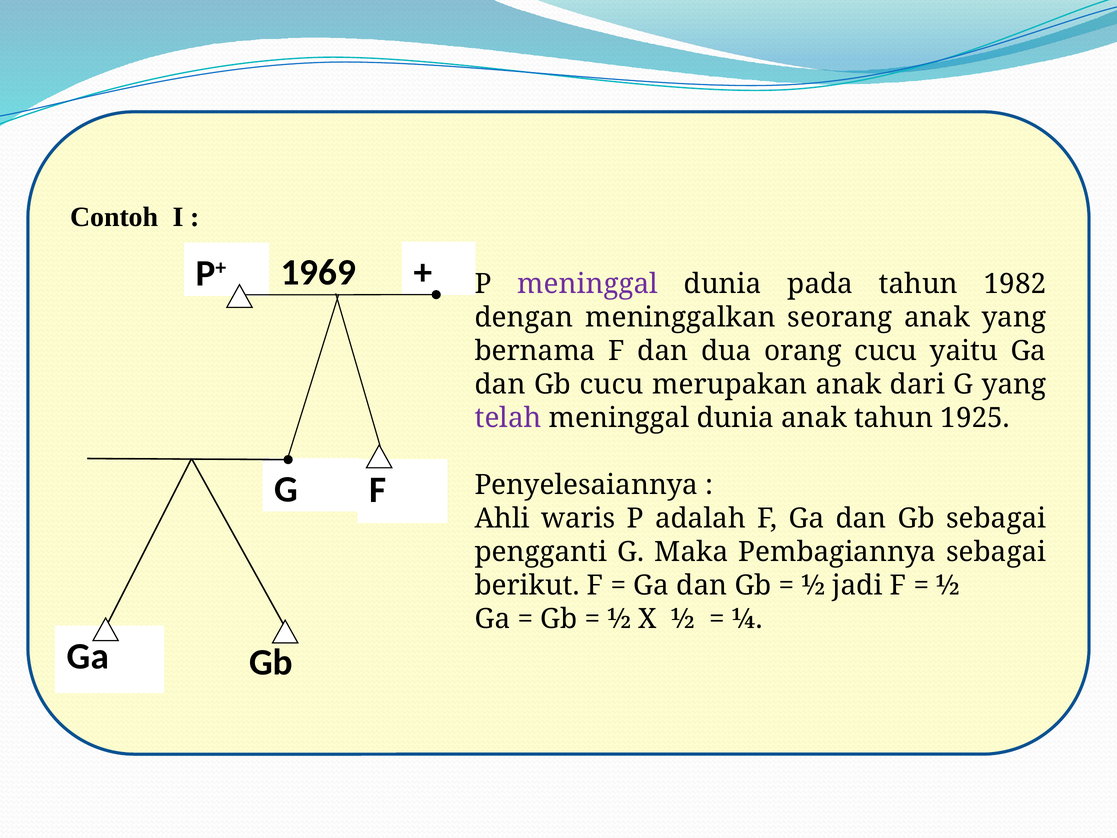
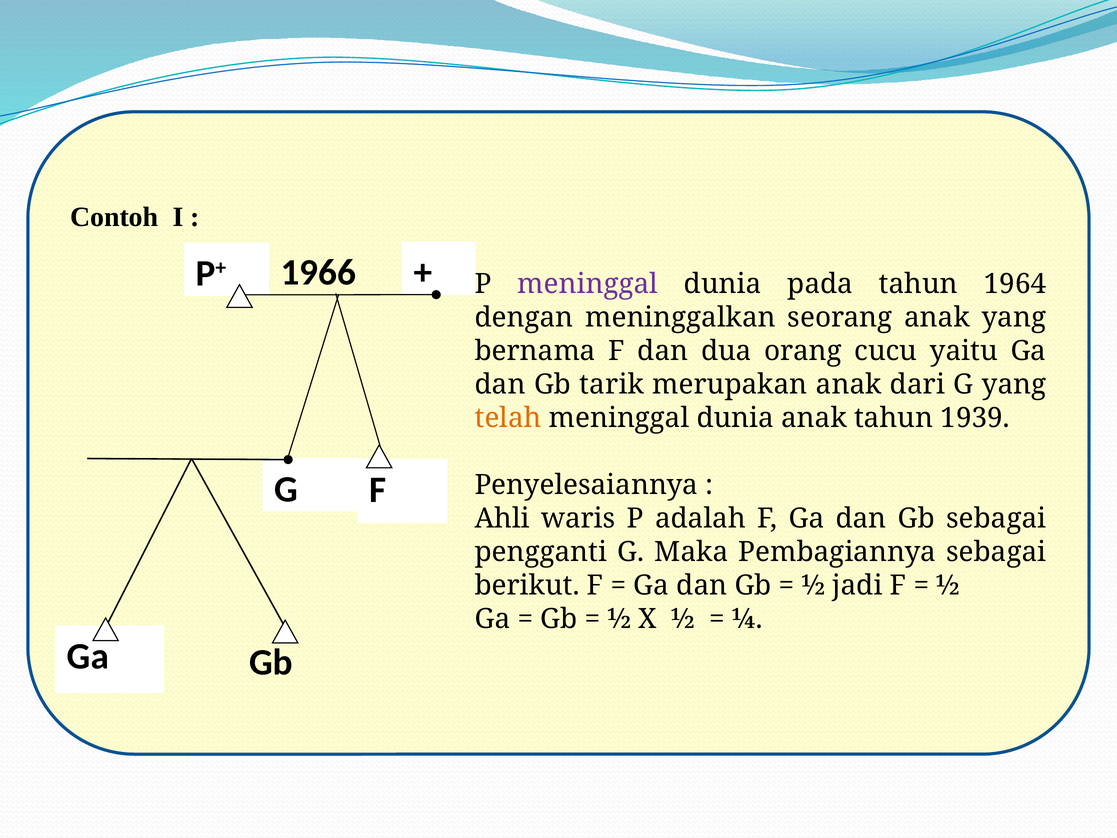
1969: 1969 -> 1966
1982: 1982 -> 1964
Gb cucu: cucu -> tarik
telah colour: purple -> orange
1925: 1925 -> 1939
